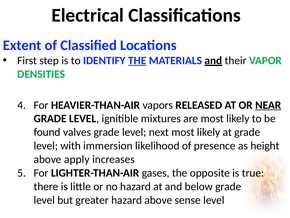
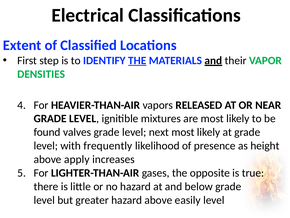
NEAR underline: present -> none
immersion: immersion -> frequently
sense: sense -> easily
